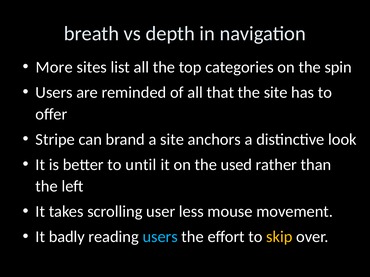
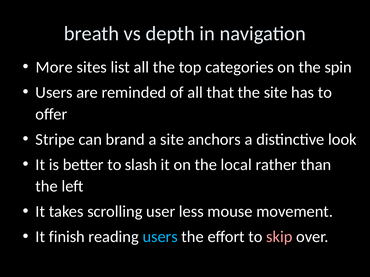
until: until -> slash
used: used -> local
badly: badly -> finish
skip colour: yellow -> pink
